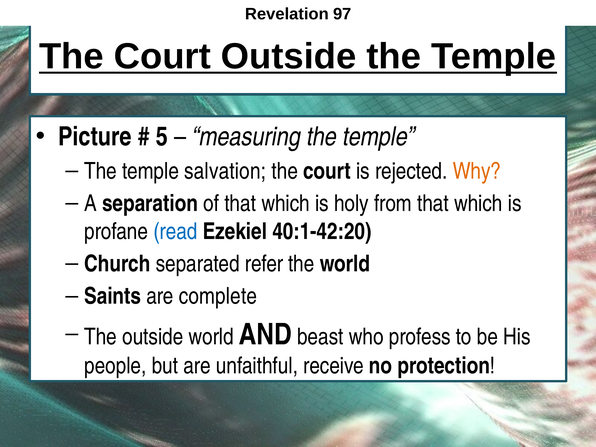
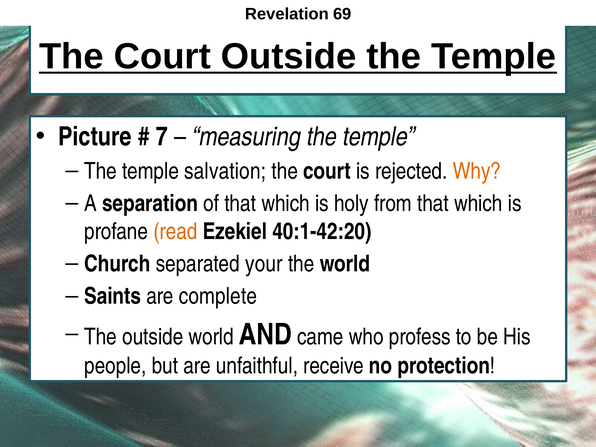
97: 97 -> 69
5: 5 -> 7
read colour: blue -> orange
refer: refer -> your
beast: beast -> came
